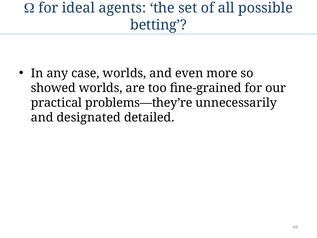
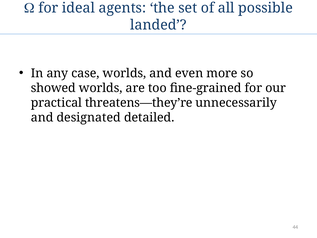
betting: betting -> landed
problems—they’re: problems—they’re -> threatens—they’re
